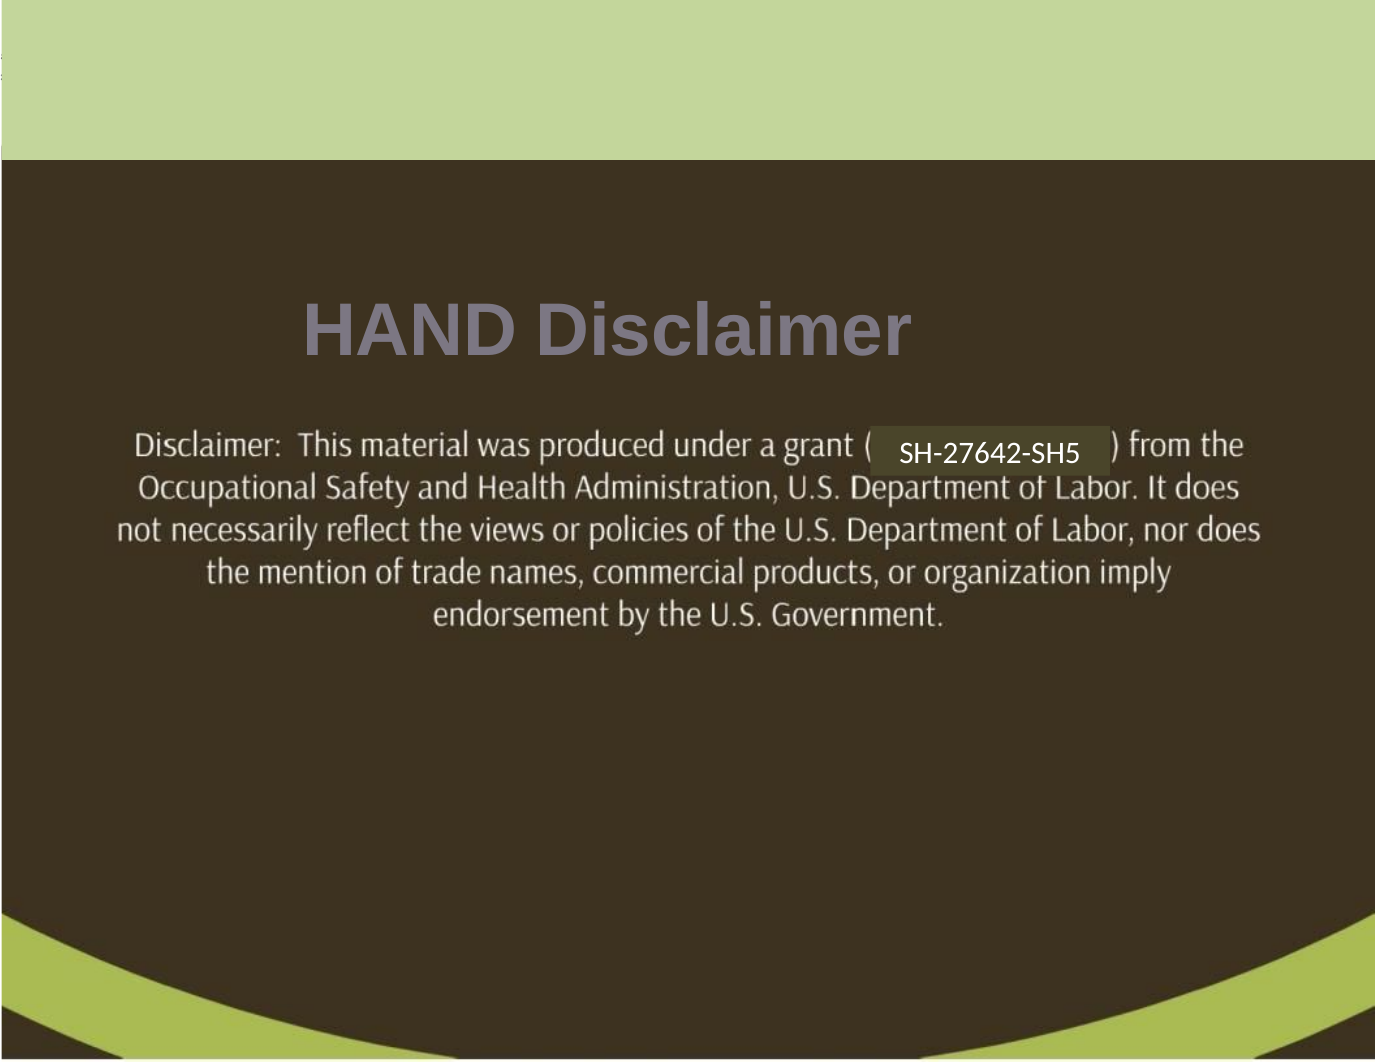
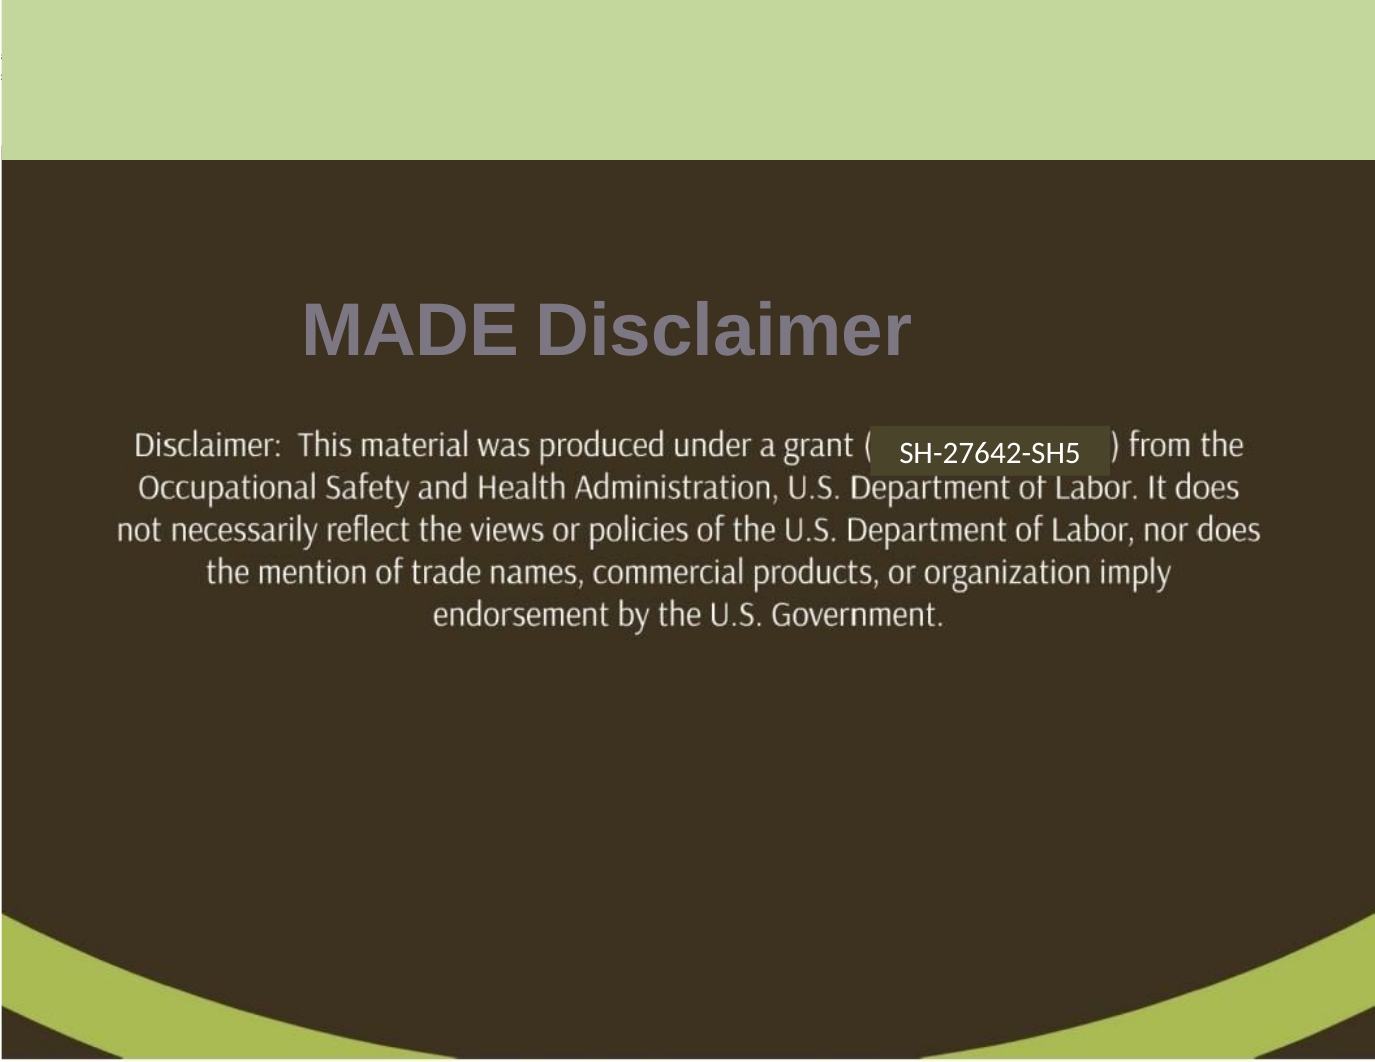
HAND at (410, 331): HAND -> MADE
